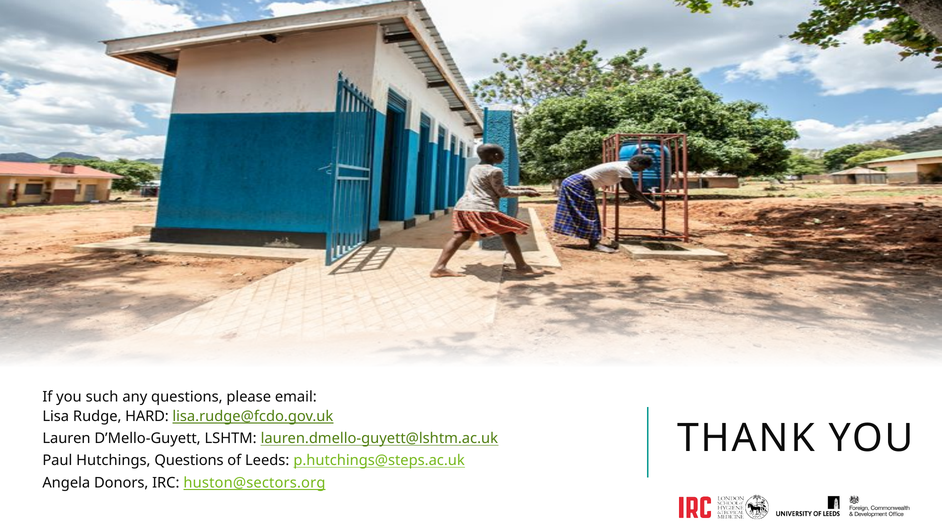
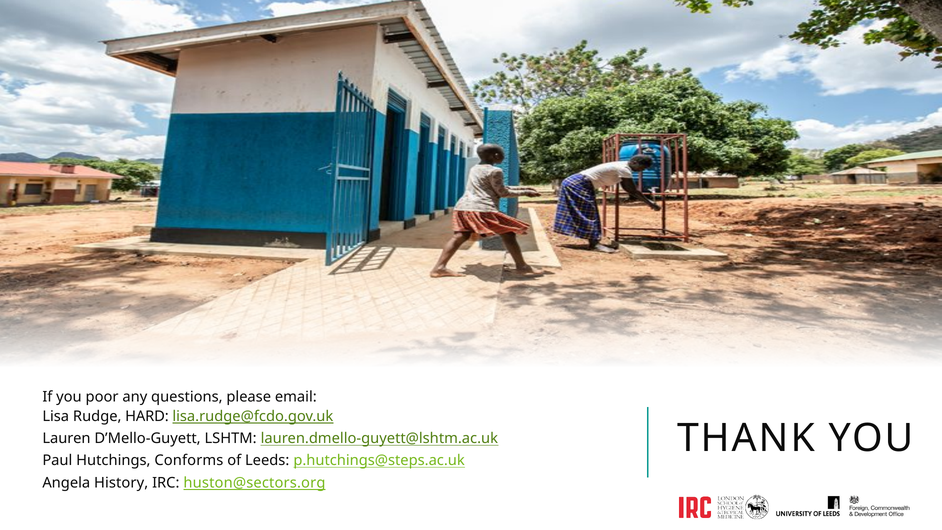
such: such -> poor
Hutchings Questions: Questions -> Conforms
Donors: Donors -> History
